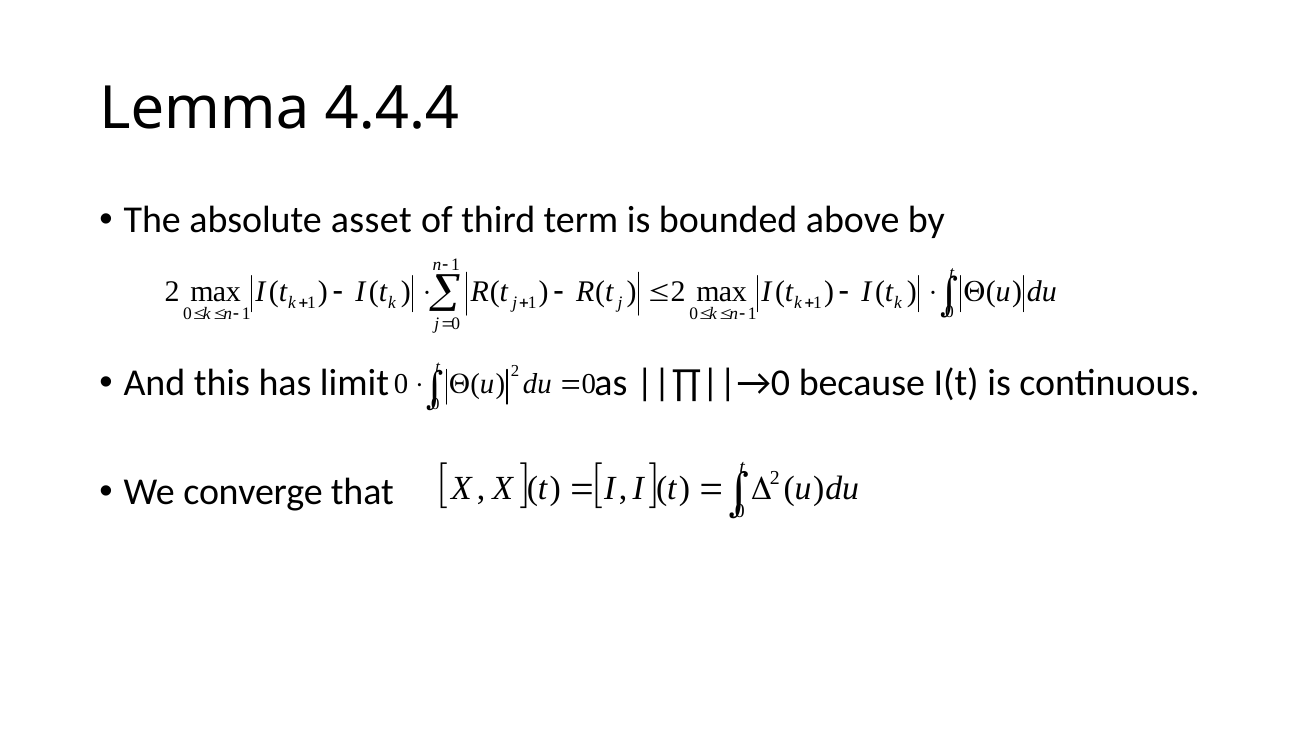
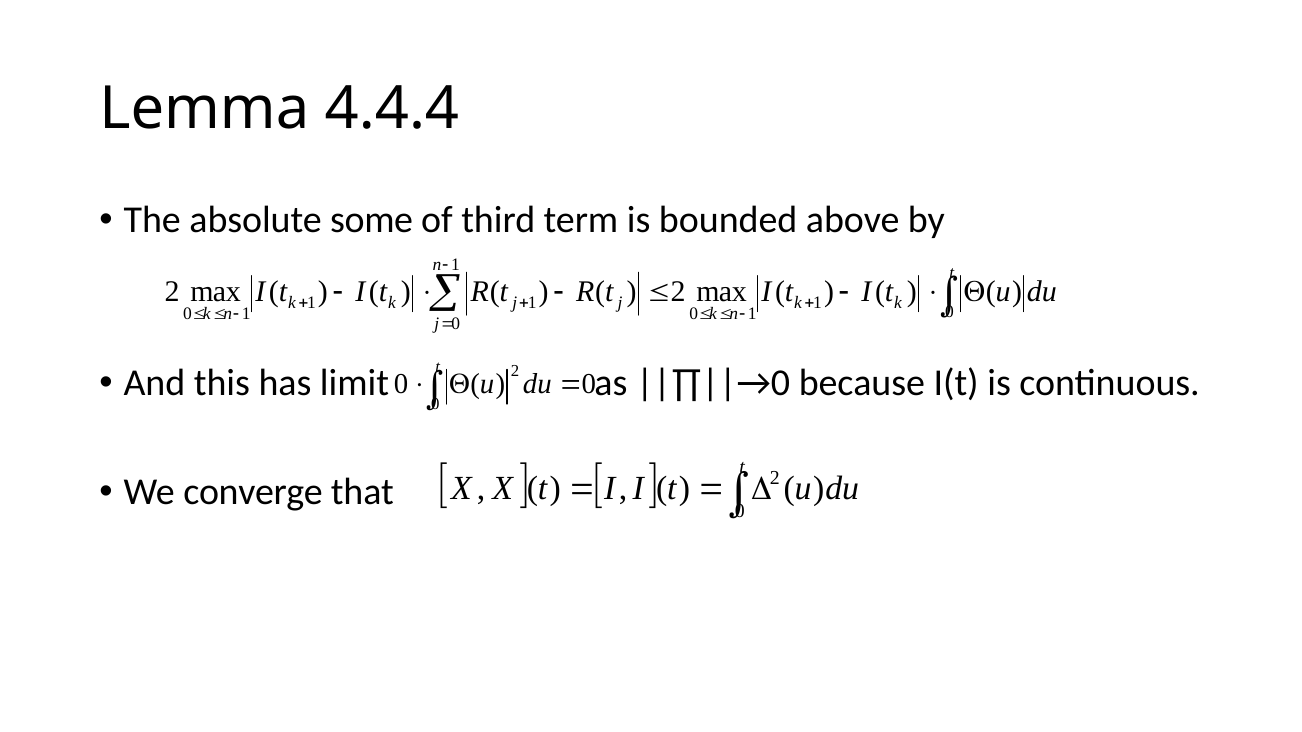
asset: asset -> some
